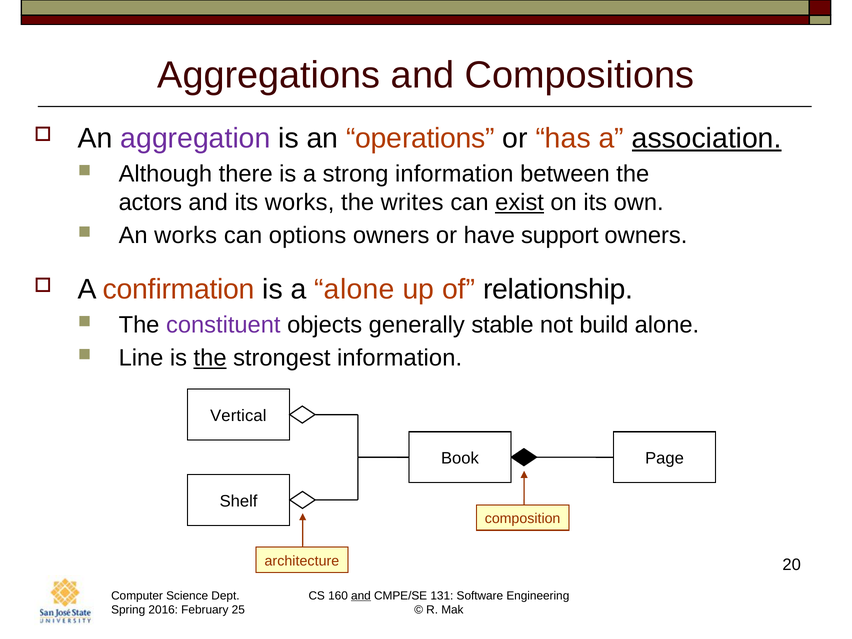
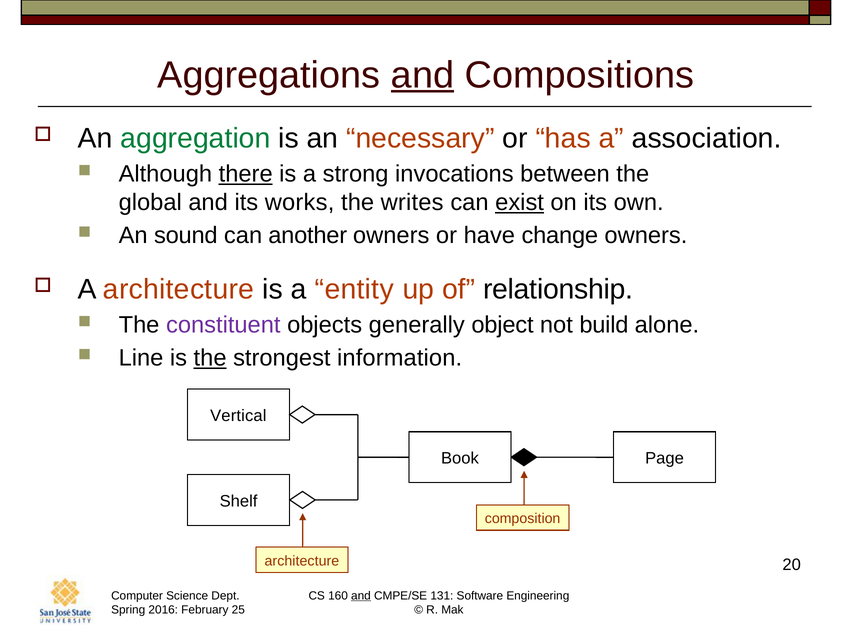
and at (423, 75) underline: none -> present
aggregation colour: purple -> green
operations: operations -> necessary
association underline: present -> none
there underline: none -> present
strong information: information -> invocations
actors: actors -> global
An works: works -> sound
options: options -> another
support: support -> change
A confirmation: confirmation -> architecture
a alone: alone -> entity
stable: stable -> object
